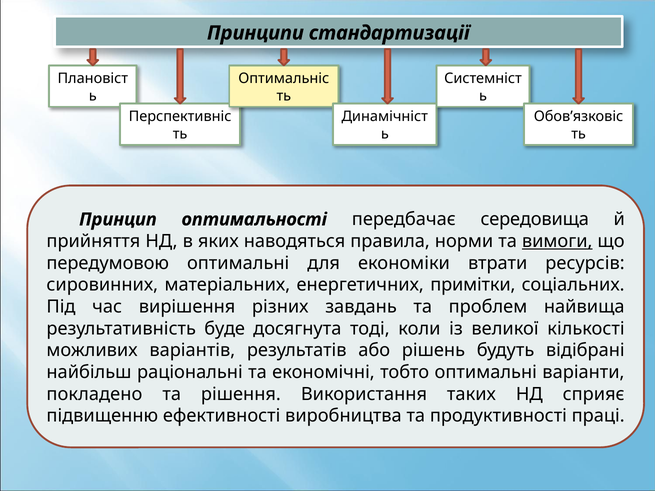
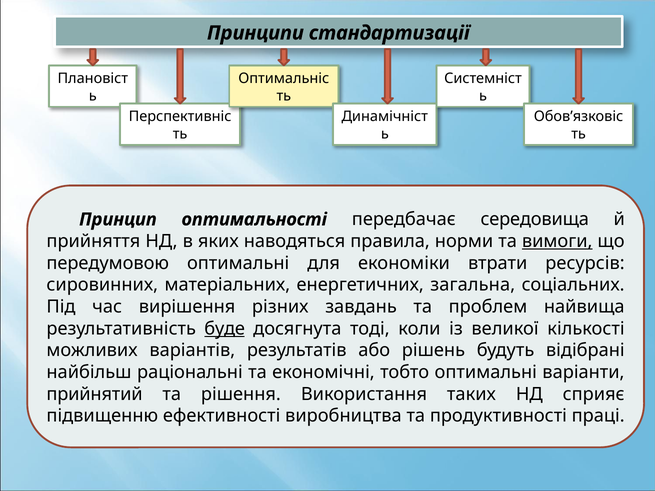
примітки: примітки -> загальна
буде underline: none -> present
покладено: покладено -> прийнятий
